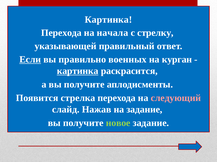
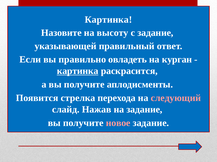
Перехода at (61, 33): Перехода -> Назовите
начала: начала -> высоту
с стрелку: стрелку -> задание
Если underline: present -> none
военных: военных -> овладеть
новое colour: light green -> pink
